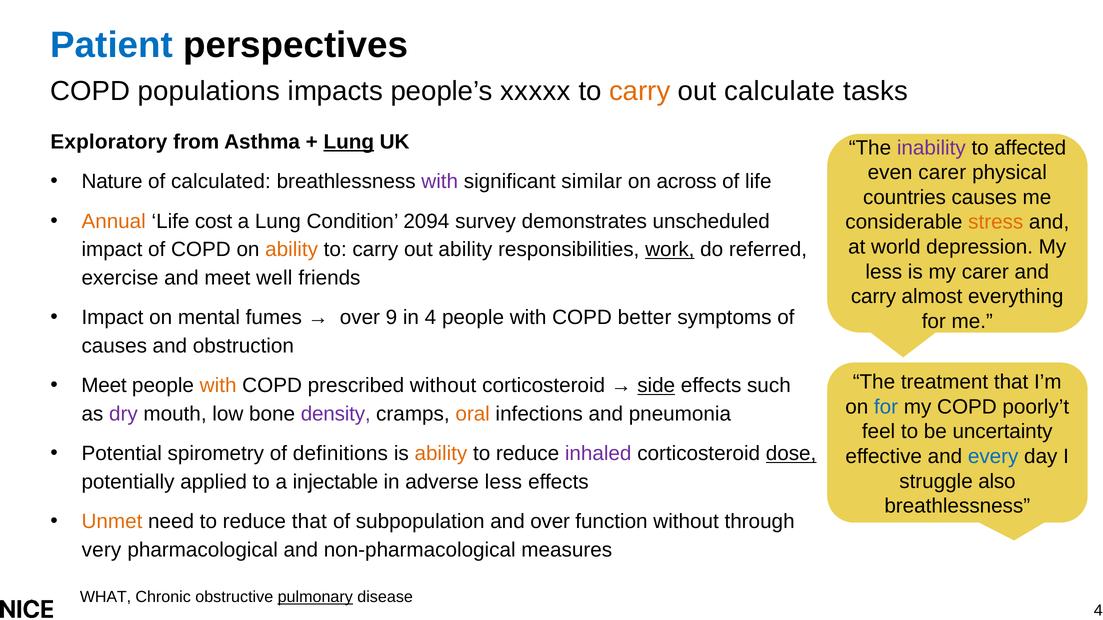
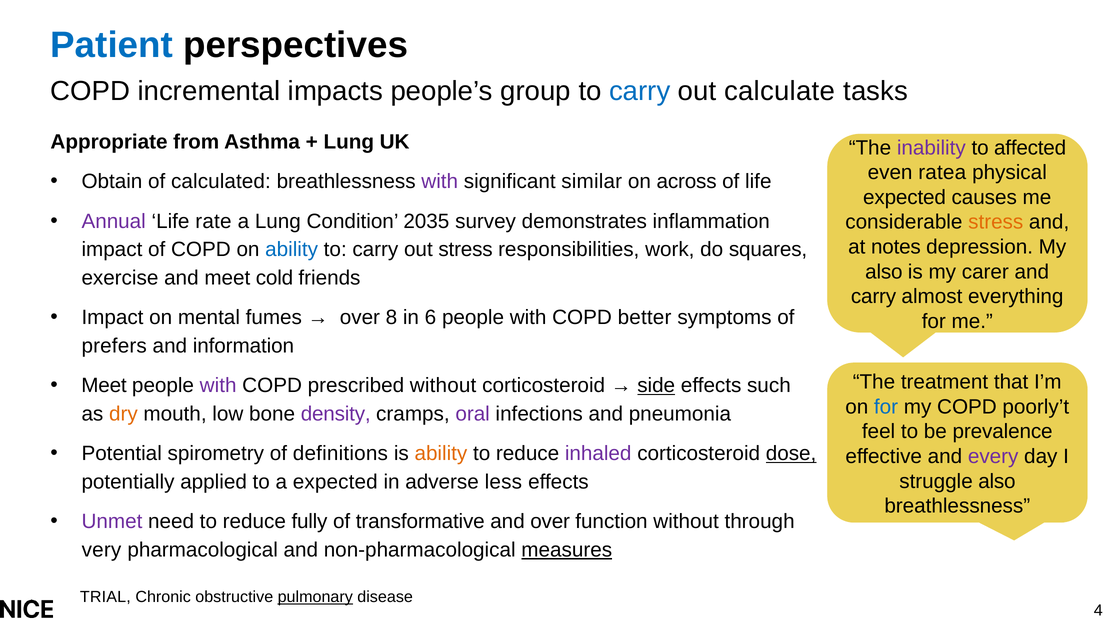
populations: populations -> incremental
xxxxx: xxxxx -> group
carry at (640, 91) colour: orange -> blue
Exploratory: Exploratory -> Appropriate
Lung at (349, 142) underline: present -> none
even carer: carer -> ratea
Nature: Nature -> Obtain
countries at (904, 198): countries -> expected
Annual colour: orange -> purple
cost: cost -> rate
2094: 2094 -> 2035
unscheduled: unscheduled -> inflammation
world: world -> notes
ability at (292, 250) colour: orange -> blue
out ability: ability -> stress
work underline: present -> none
referred: referred -> squares
less at (884, 272): less -> also
well: well -> cold
9: 9 -> 8
in 4: 4 -> 6
causes at (114, 346): causes -> prefers
obstruction: obstruction -> information
with at (218, 386) colour: orange -> purple
dry colour: purple -> orange
oral colour: orange -> purple
uncertainty: uncertainty -> prevalence
every colour: blue -> purple
a injectable: injectable -> expected
Unmet colour: orange -> purple
reduce that: that -> fully
subpopulation: subpopulation -> transformative
measures underline: none -> present
WHAT: WHAT -> TRIAL
